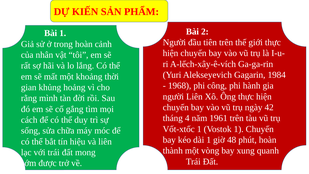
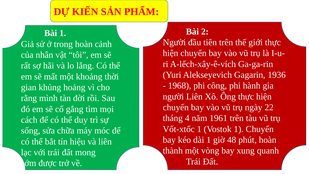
1984: 1984 -> 1936
42: 42 -> 22
